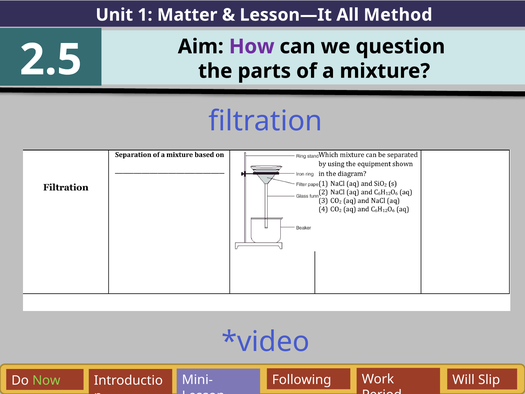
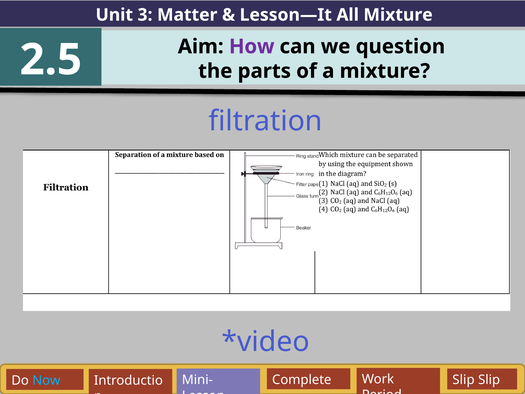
1: 1 -> 3
All Method: Method -> Mixture
Following: Following -> Complete
Will at (464, 380): Will -> Slip
Now colour: light green -> light blue
